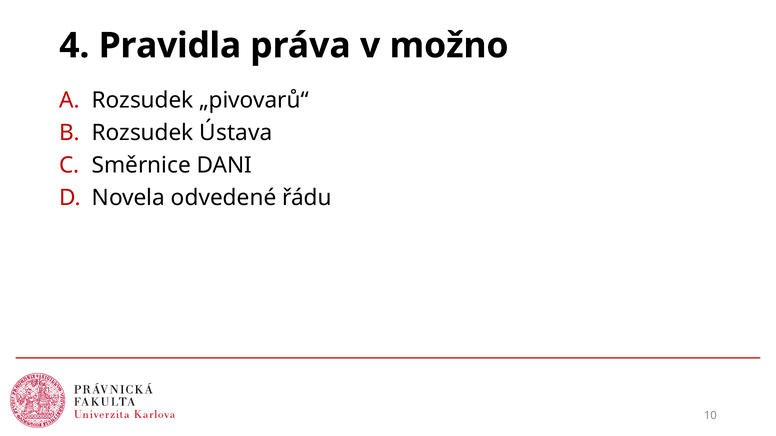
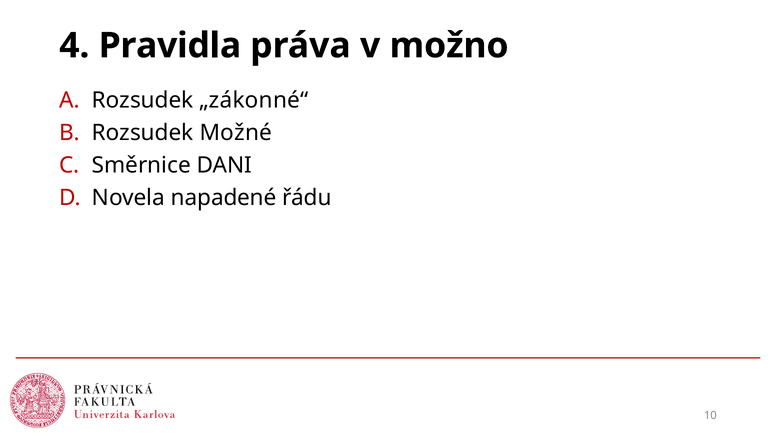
„pivovarů“: „pivovarů“ -> „zákonné“
Ústava: Ústava -> Možné
odvedené: odvedené -> napadené
